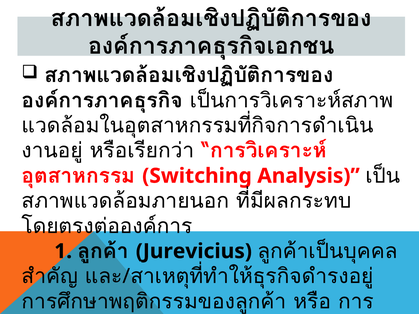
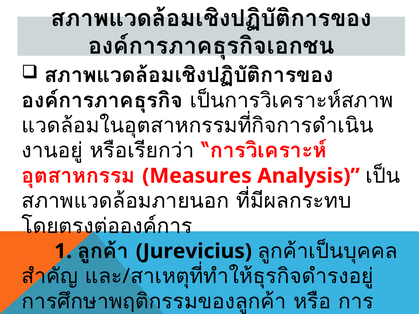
Switching: Switching -> Measures
